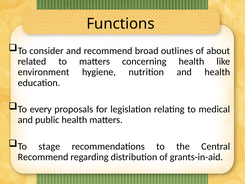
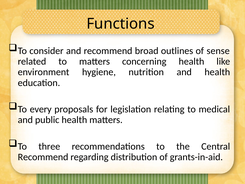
about: about -> sense
stage: stage -> three
